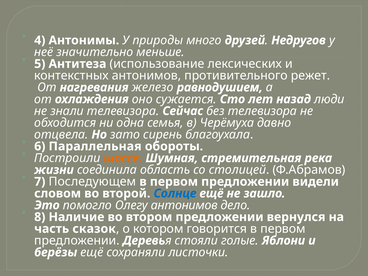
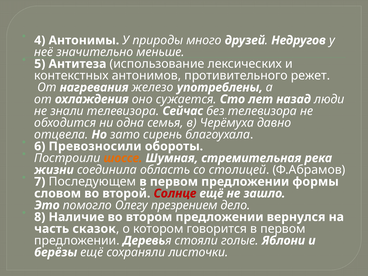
равнодушием: равнодушием -> употреблены
Параллельная: Параллельная -> Превозносили
видели: видели -> формы
Солнце colour: blue -> red
Олегу антонимов: антонимов -> презрением
